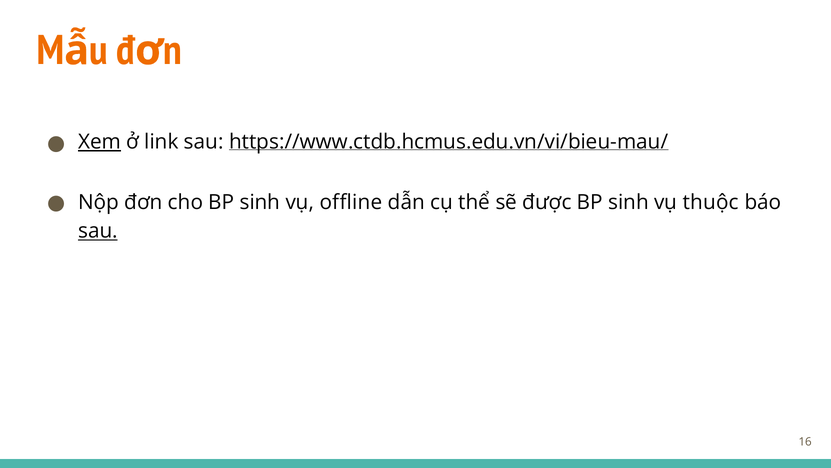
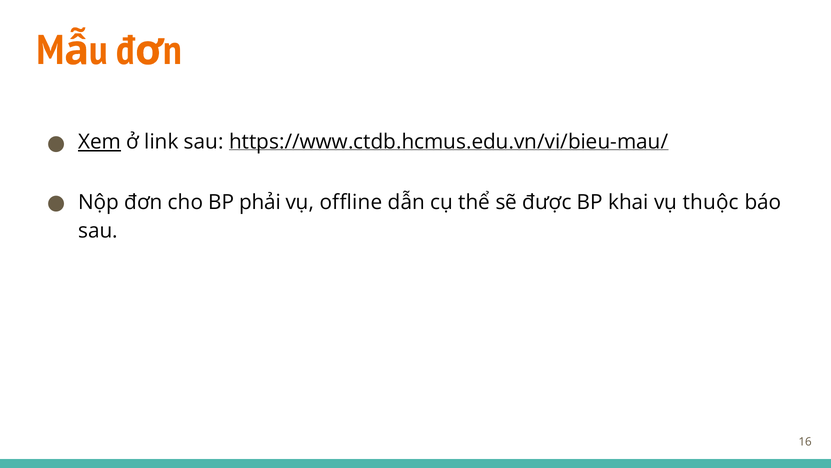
cho BP sinh: sinh -> phải
được BP sinh: sinh -> khai
sau at (98, 231) underline: present -> none
